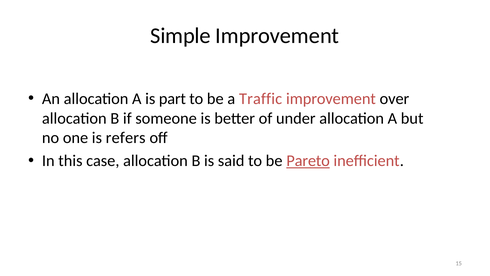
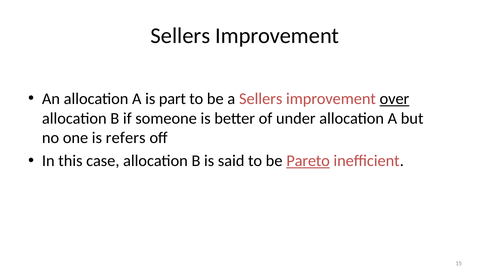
Simple at (180, 36): Simple -> Sellers
a Traffic: Traffic -> Sellers
over underline: none -> present
